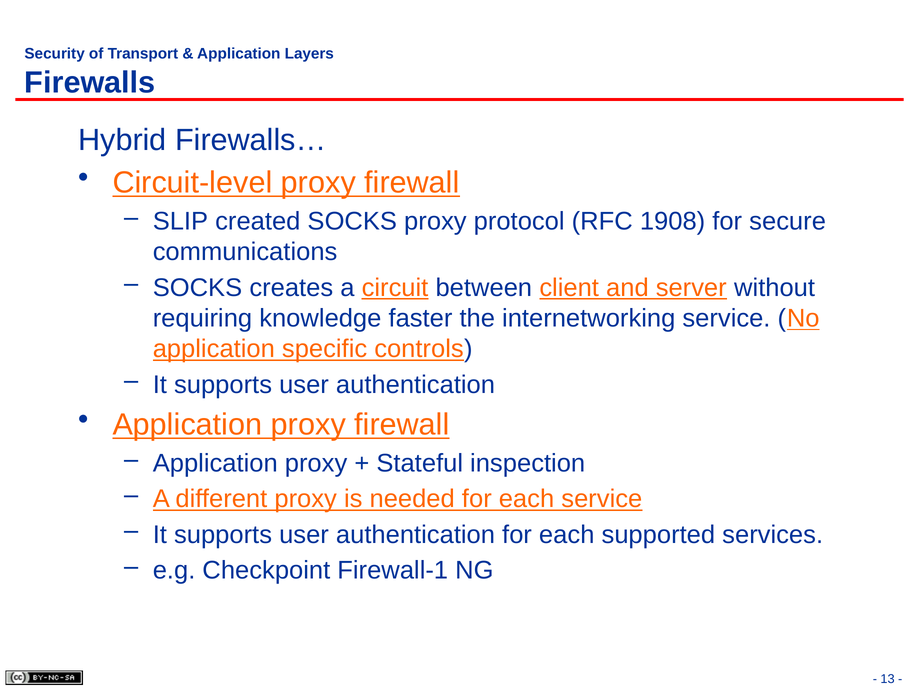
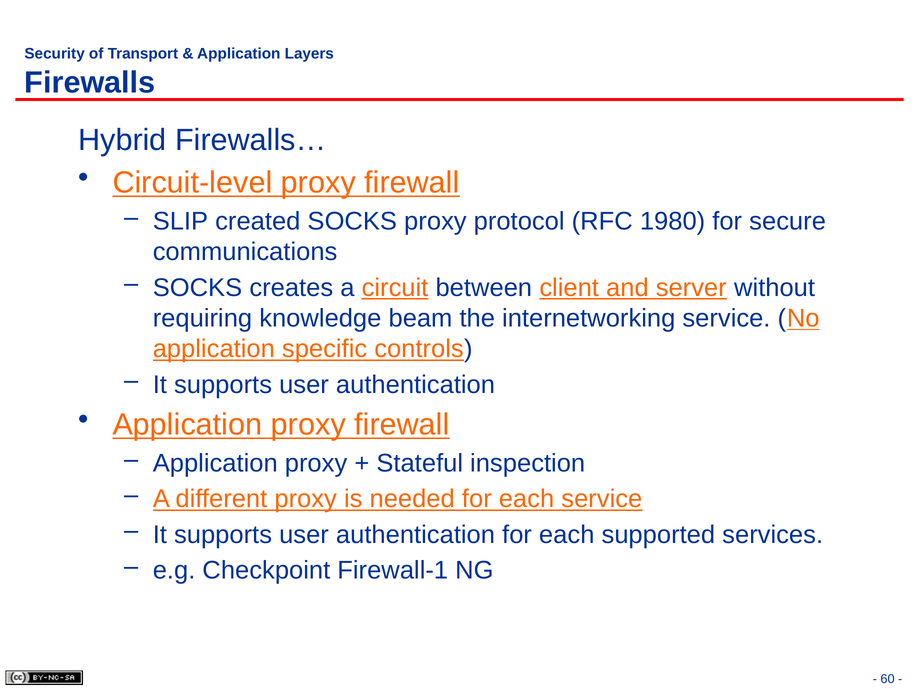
1908: 1908 -> 1980
faster: faster -> beam
13: 13 -> 60
